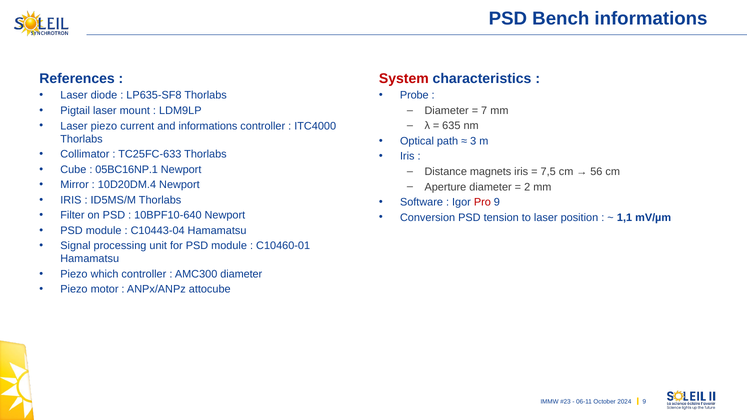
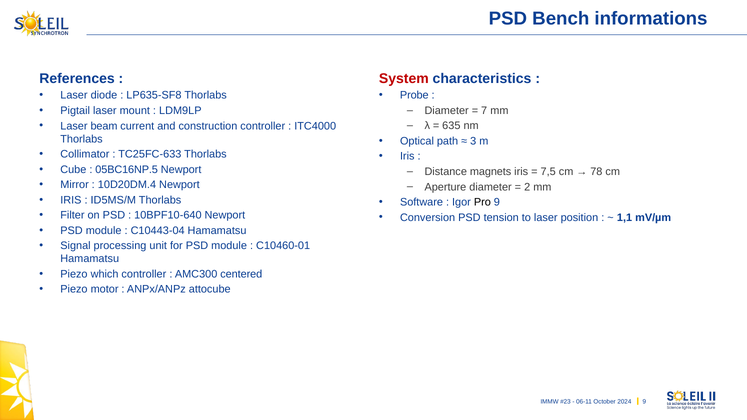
Laser piezo: piezo -> beam
and informations: informations -> construction
05BC16NP.1: 05BC16NP.1 -> 05BC16NP.5
56: 56 -> 78
Pro colour: red -> black
AMC300 diameter: diameter -> centered
